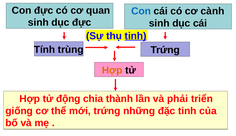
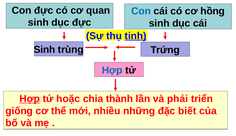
cành: cành -> hồng
Tính at (45, 50): Tính -> Sinh
Hợp at (112, 70) colour: orange -> blue
Hợp at (30, 99) underline: none -> present
động: động -> hoặc
mới trứng: trứng -> nhiều
đặc tinh: tinh -> biết
